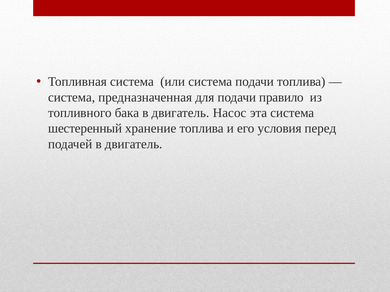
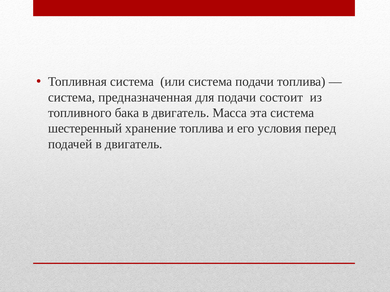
правило: правило -> состоит
Насос: Насос -> Масса
